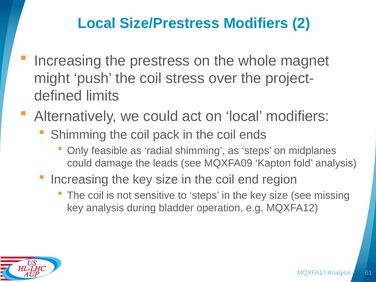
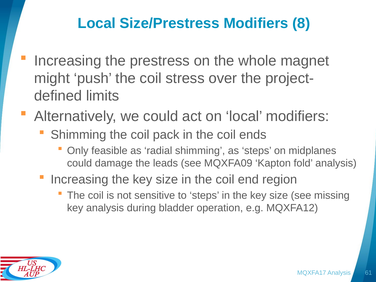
2: 2 -> 8
